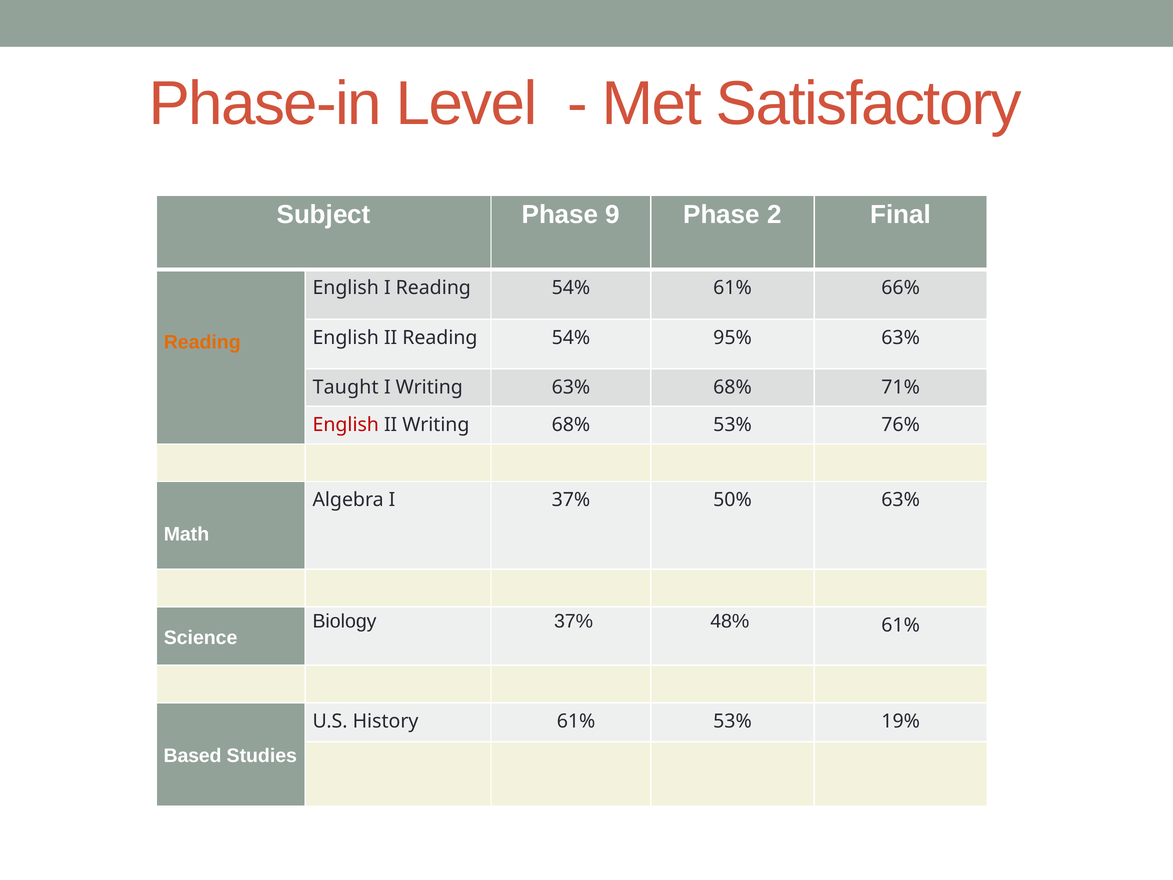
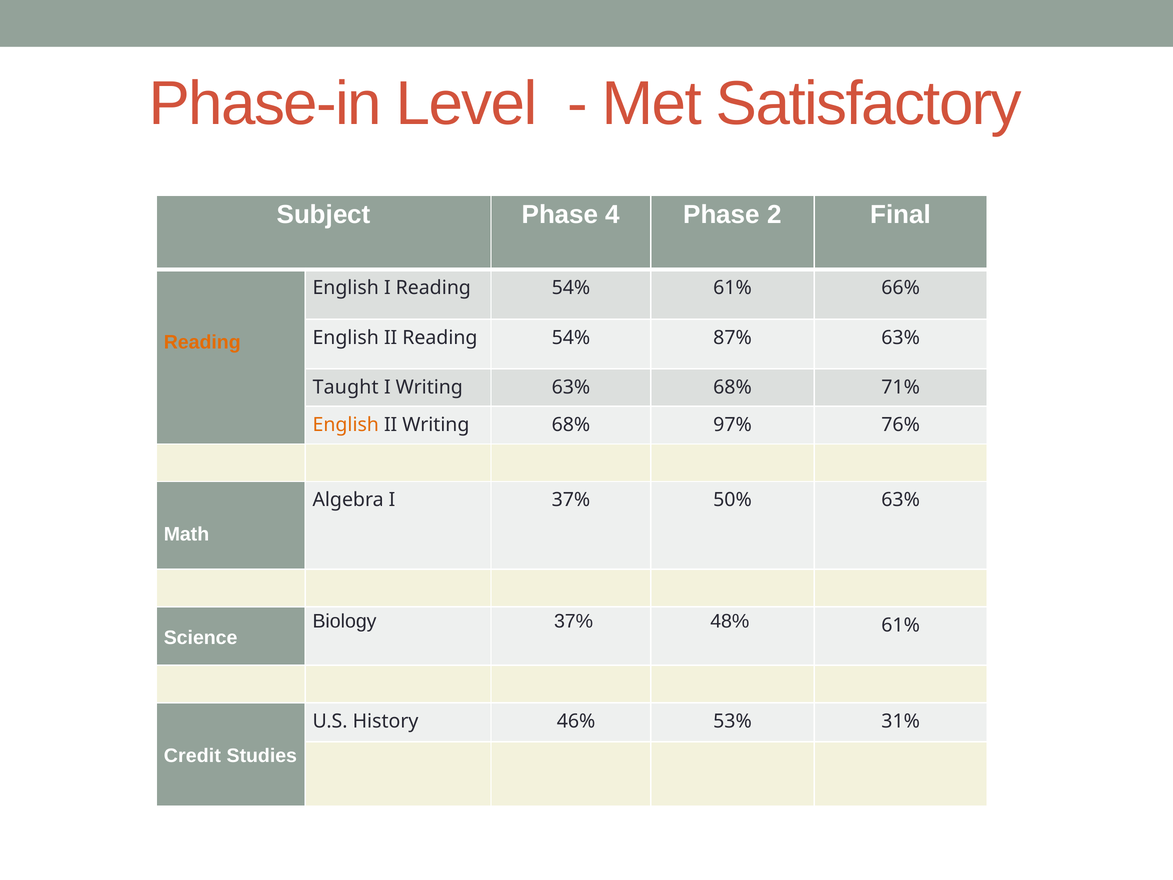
9: 9 -> 4
95%: 95% -> 87%
English at (346, 425) colour: red -> orange
68% 53%: 53% -> 97%
History 61%: 61% -> 46%
19%: 19% -> 31%
Based: Based -> Credit
